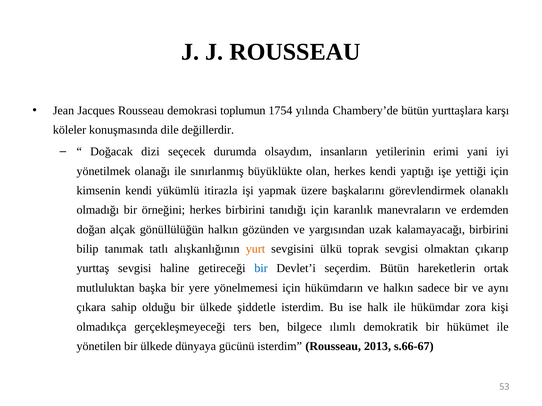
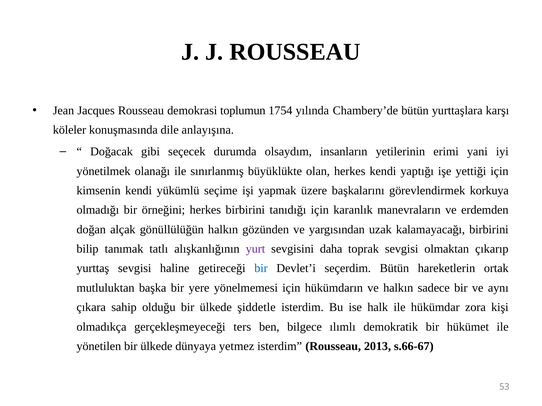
değillerdir: değillerdir -> anlayışına
dizi: dizi -> gibi
itirazla: itirazla -> seçime
olanaklı: olanaklı -> korkuya
yurt colour: orange -> purple
ülkü: ülkü -> daha
gücünü: gücünü -> yetmez
